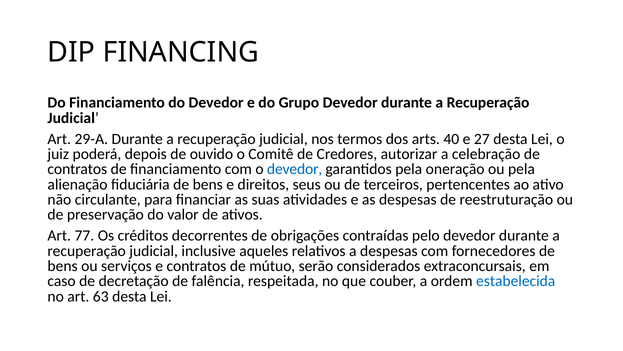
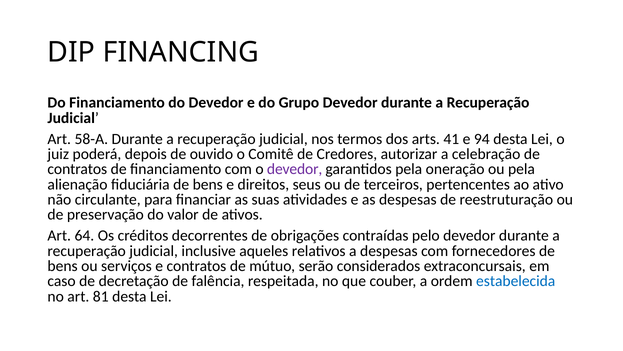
29-A: 29-A -> 58-A
40: 40 -> 41
27: 27 -> 94
devedor at (295, 169) colour: blue -> purple
77: 77 -> 64
63: 63 -> 81
